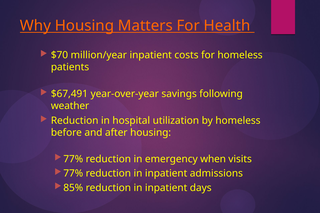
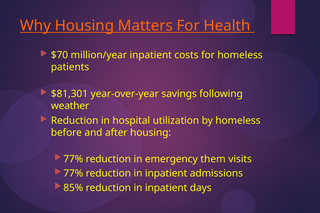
$67,491: $67,491 -> $81,301
when: when -> them
